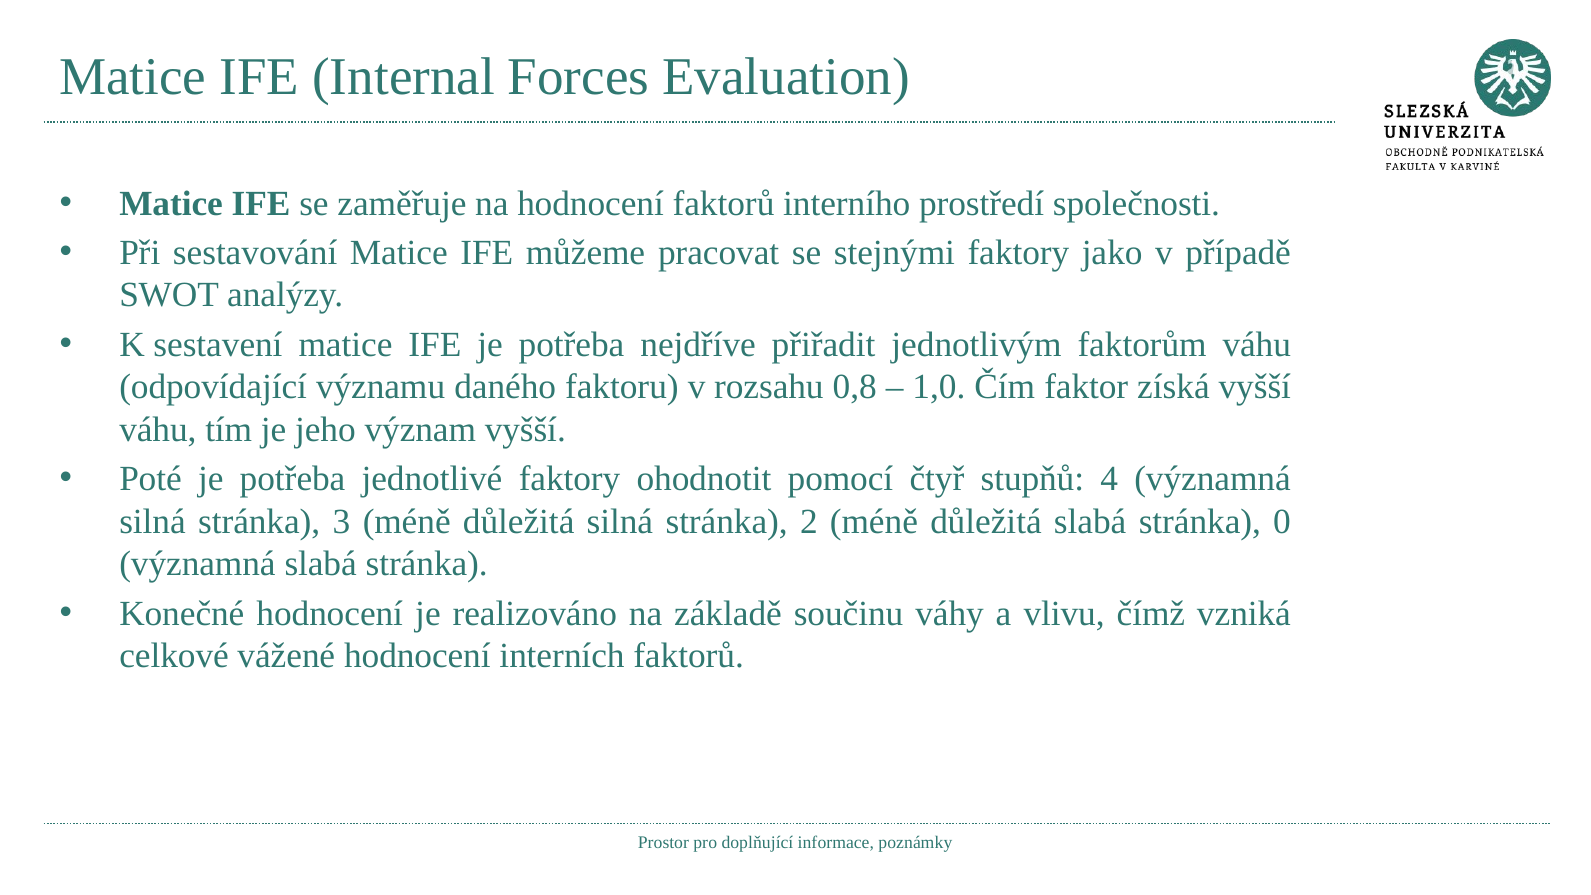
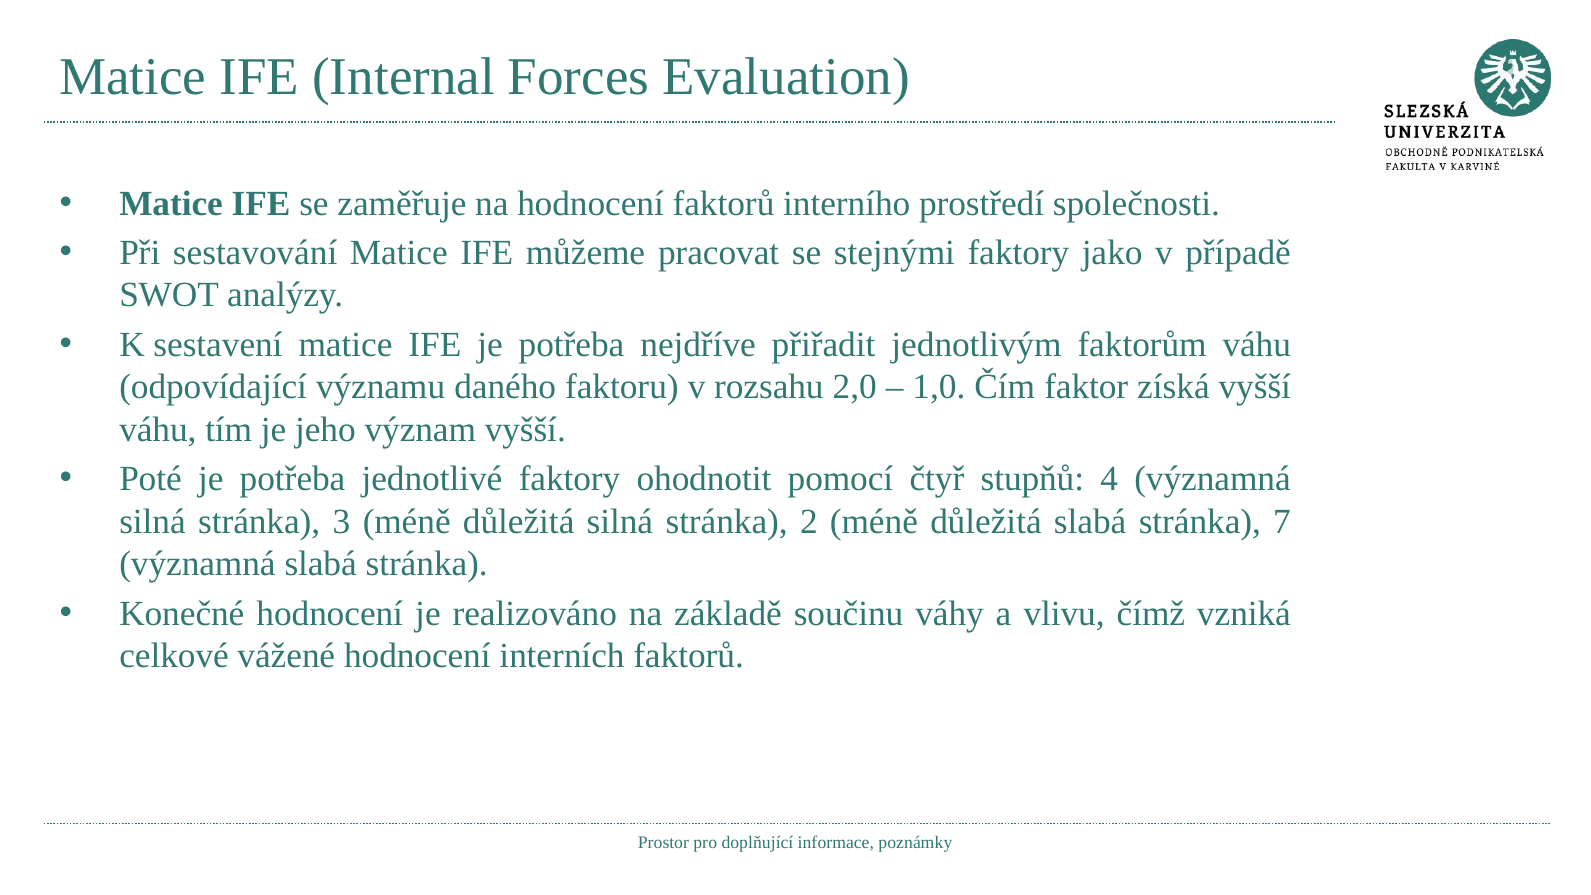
0,8: 0,8 -> 2,0
0: 0 -> 7
